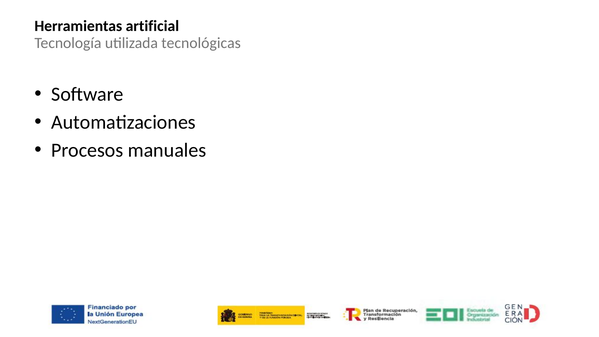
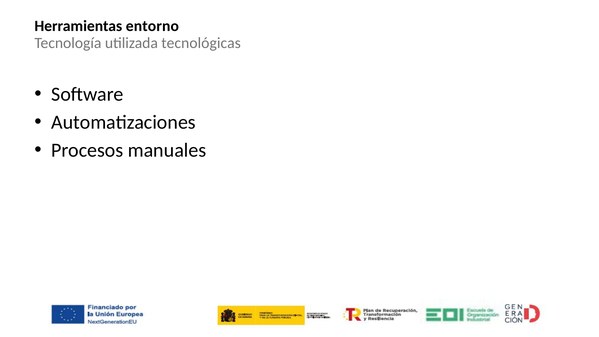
artificial: artificial -> entorno
